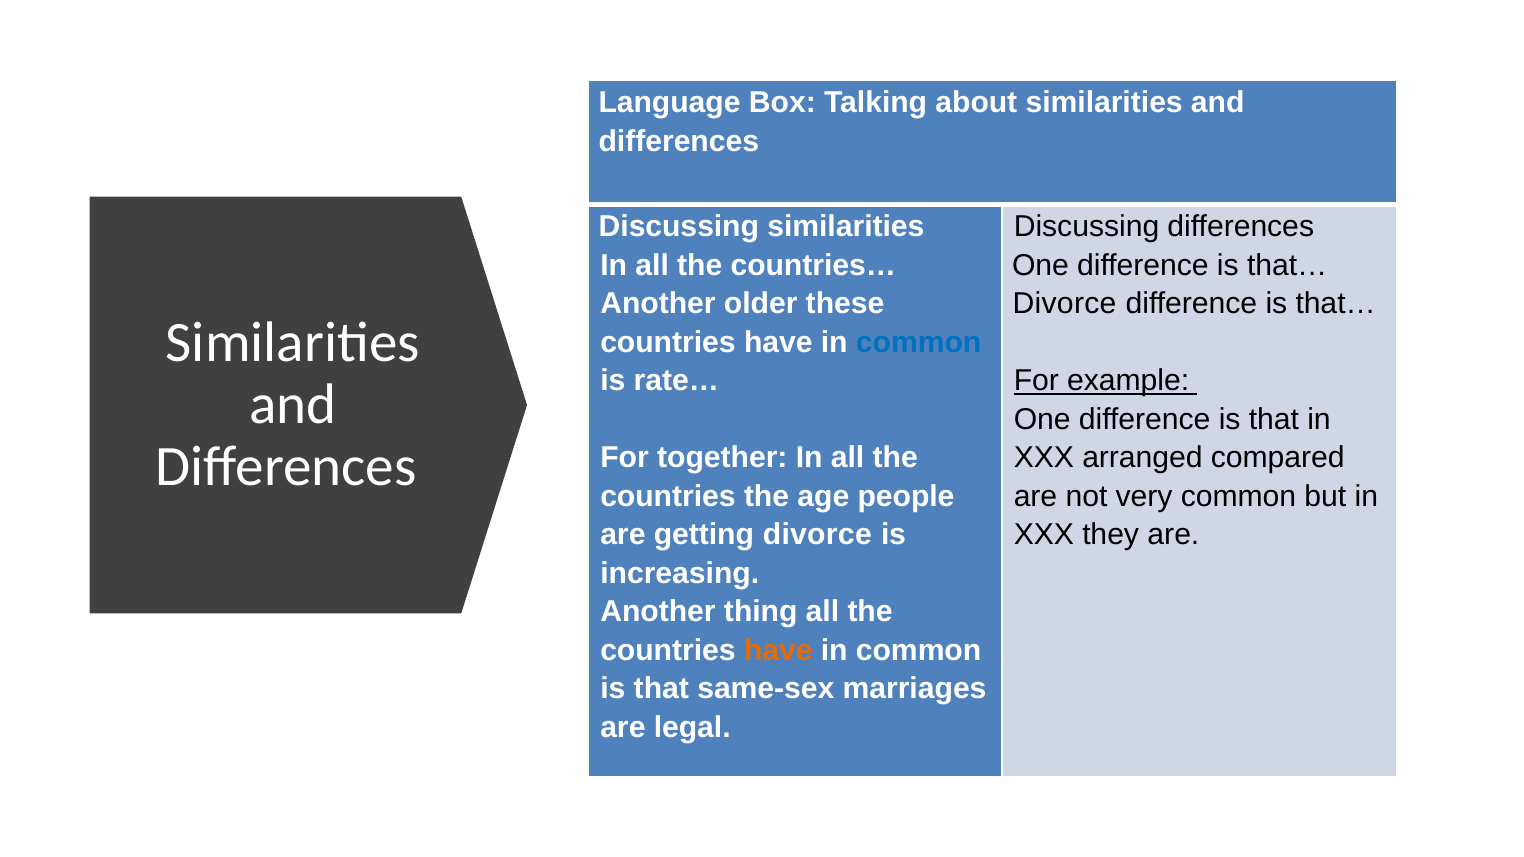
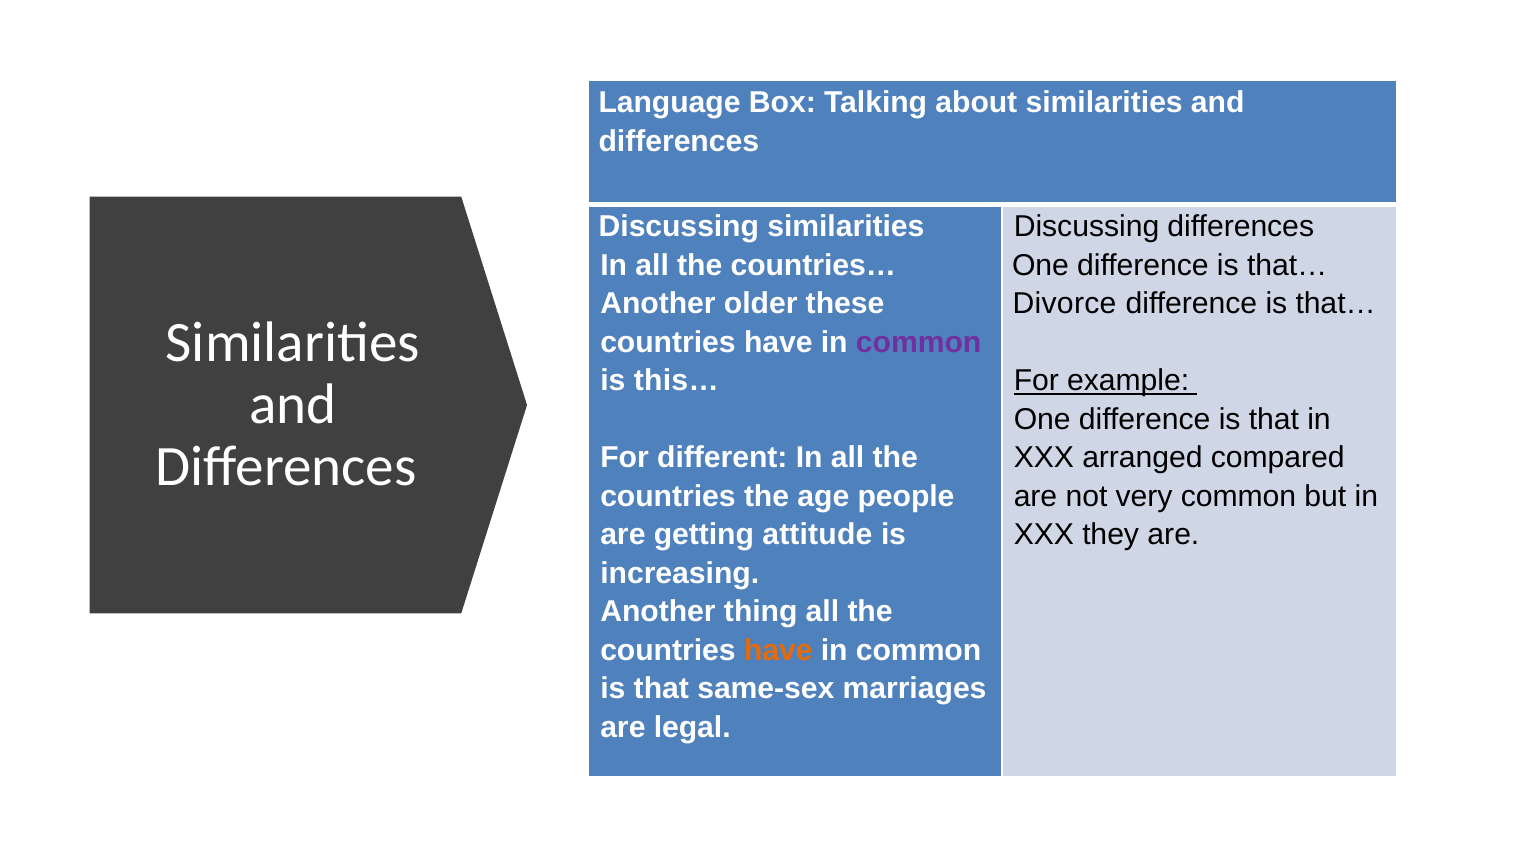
common at (919, 342) colour: blue -> purple
rate…: rate… -> this…
together: together -> different
getting divorce: divorce -> attitude
